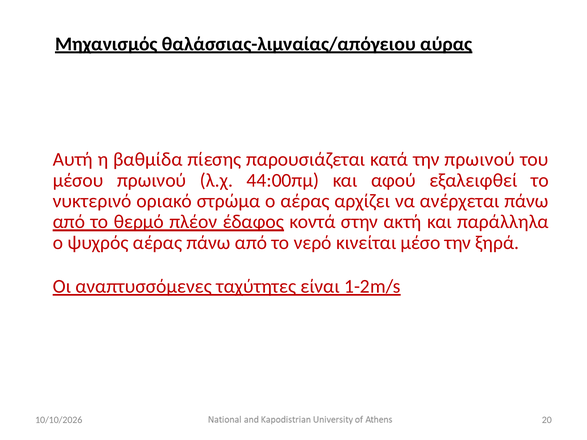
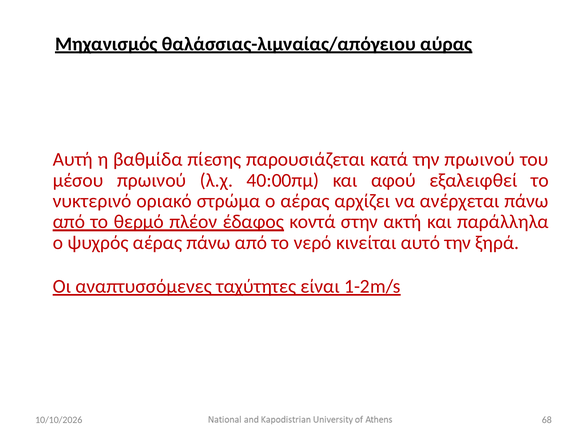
44:00πμ: 44:00πμ -> 40:00πμ
μέσο: μέσο -> αυτό
20: 20 -> 68
